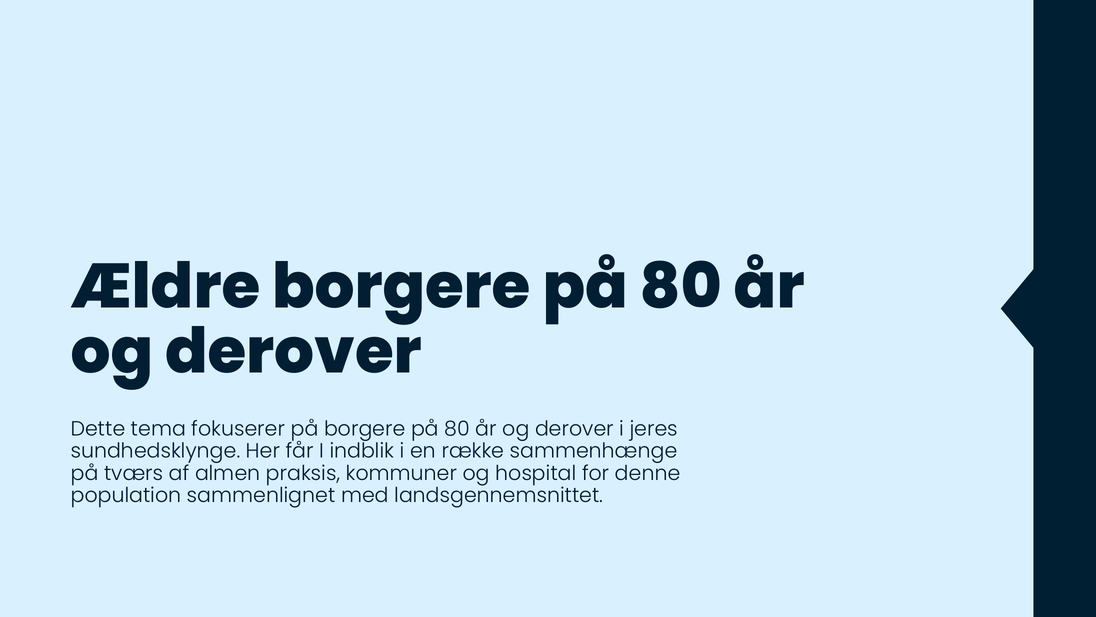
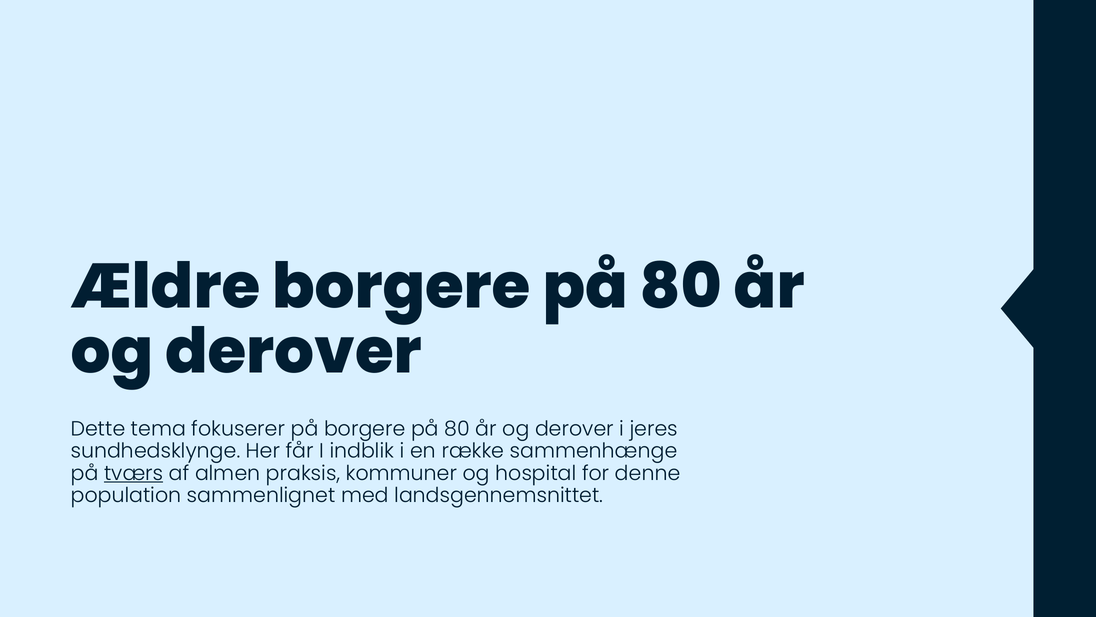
tværs underline: none -> present
